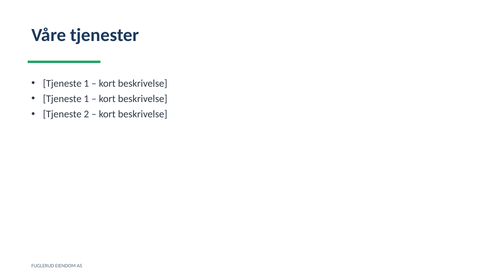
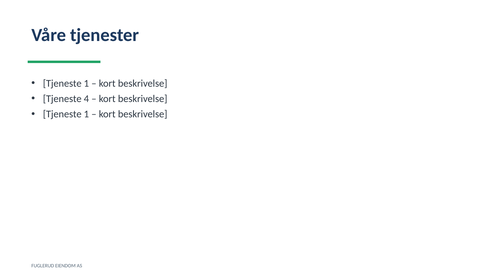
1 at (86, 99): 1 -> 4
2 at (86, 114): 2 -> 1
